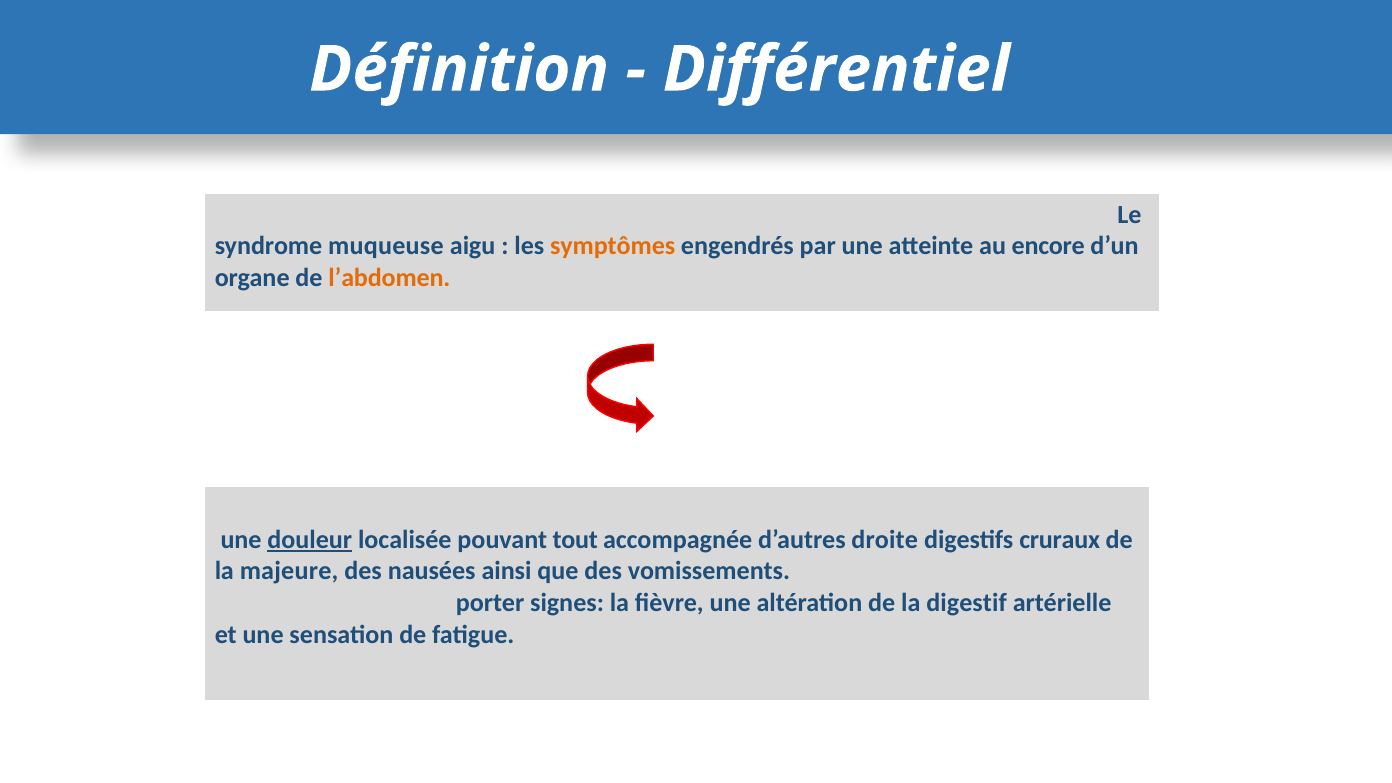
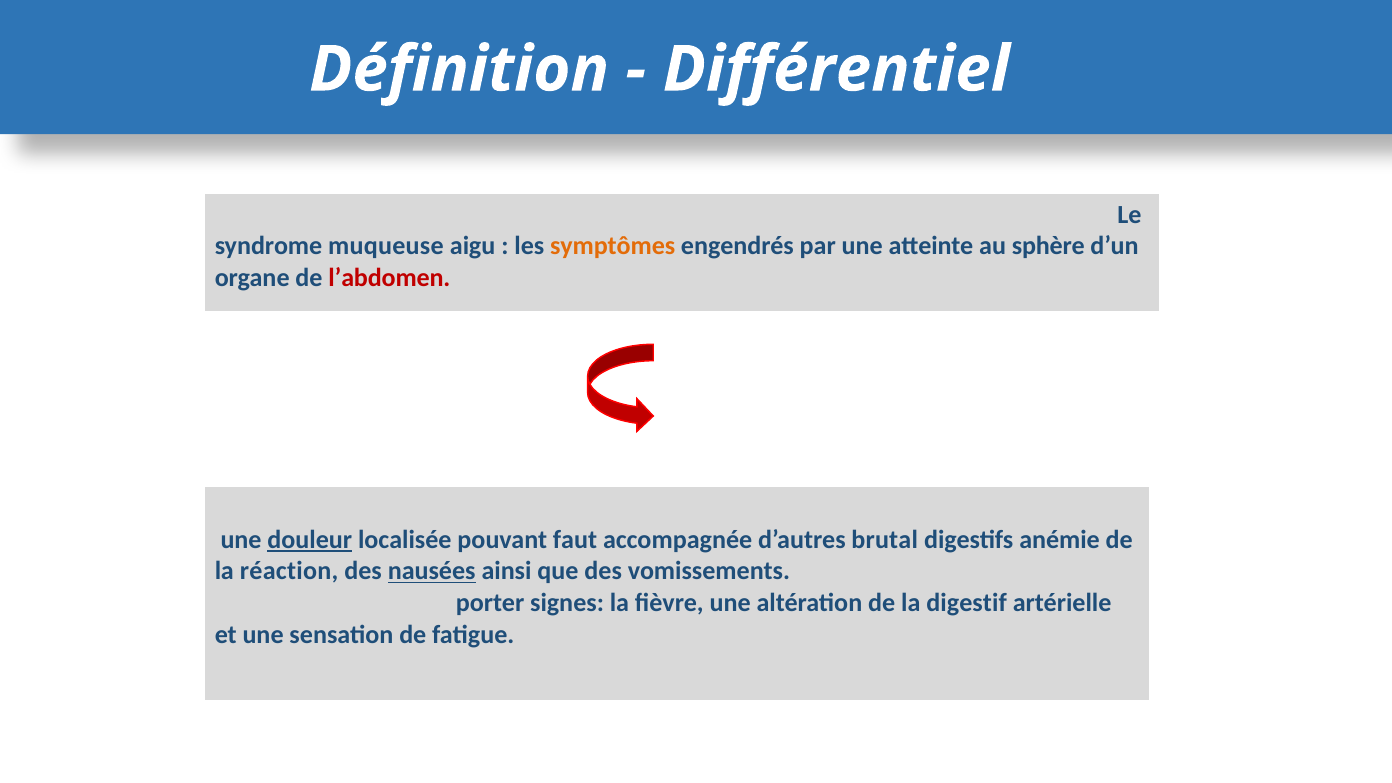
encore: encore -> sphère
l’abdomen colour: orange -> red
tout: tout -> faut
droite: droite -> brutal
cruraux: cruraux -> anémie
majeure: majeure -> réaction
nausées underline: none -> present
